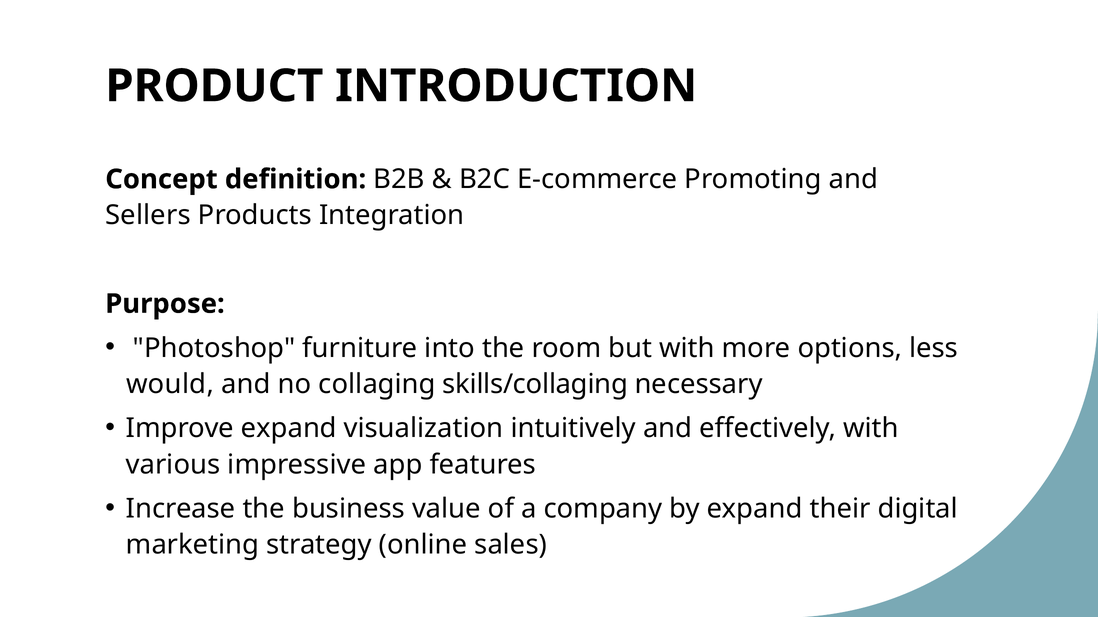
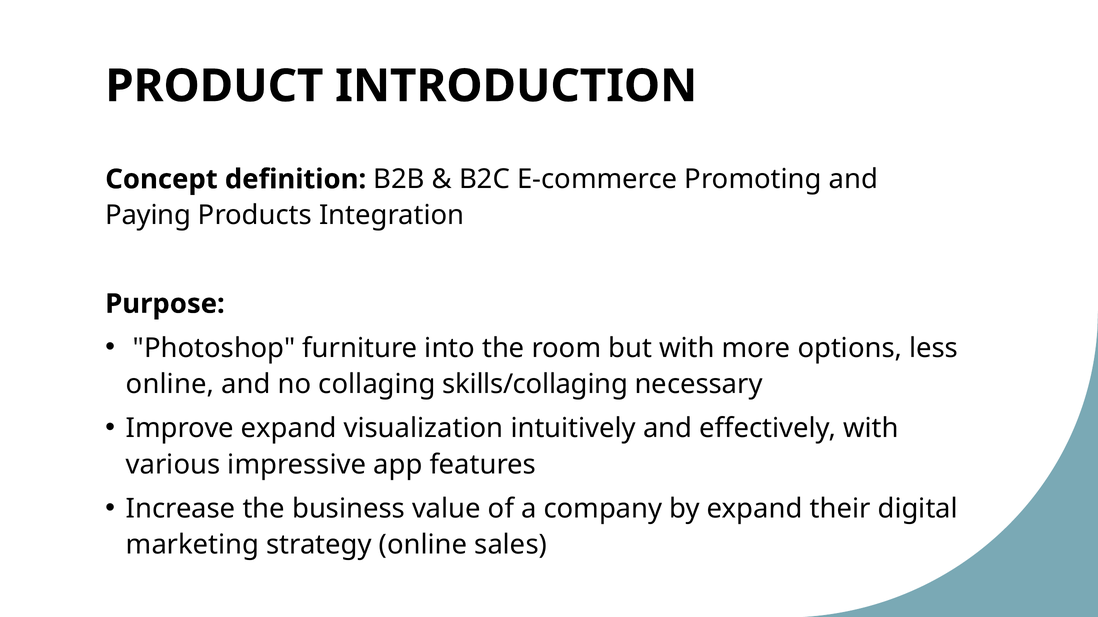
Sellers: Sellers -> Paying
would at (170, 385): would -> online
